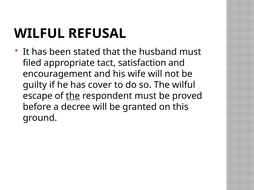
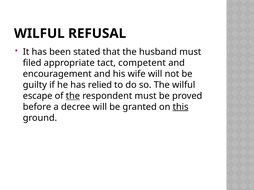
satisfaction: satisfaction -> competent
cover: cover -> relied
this underline: none -> present
